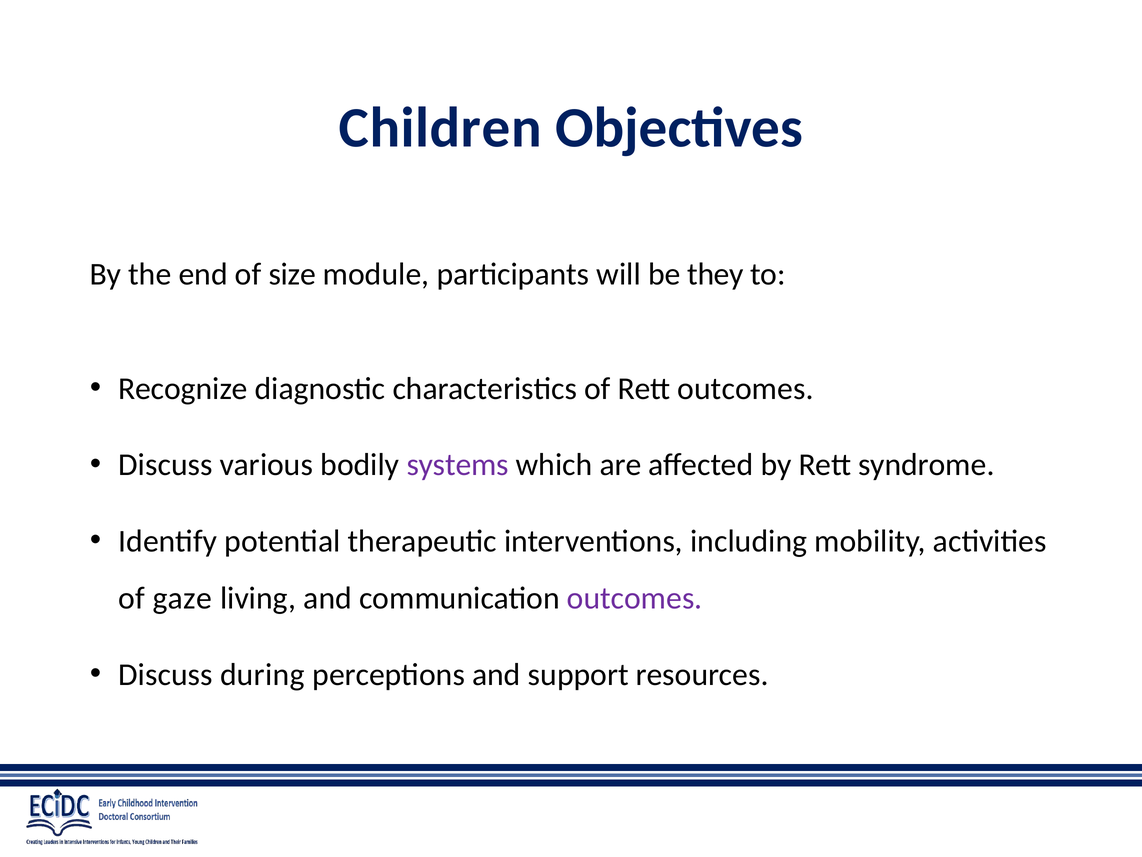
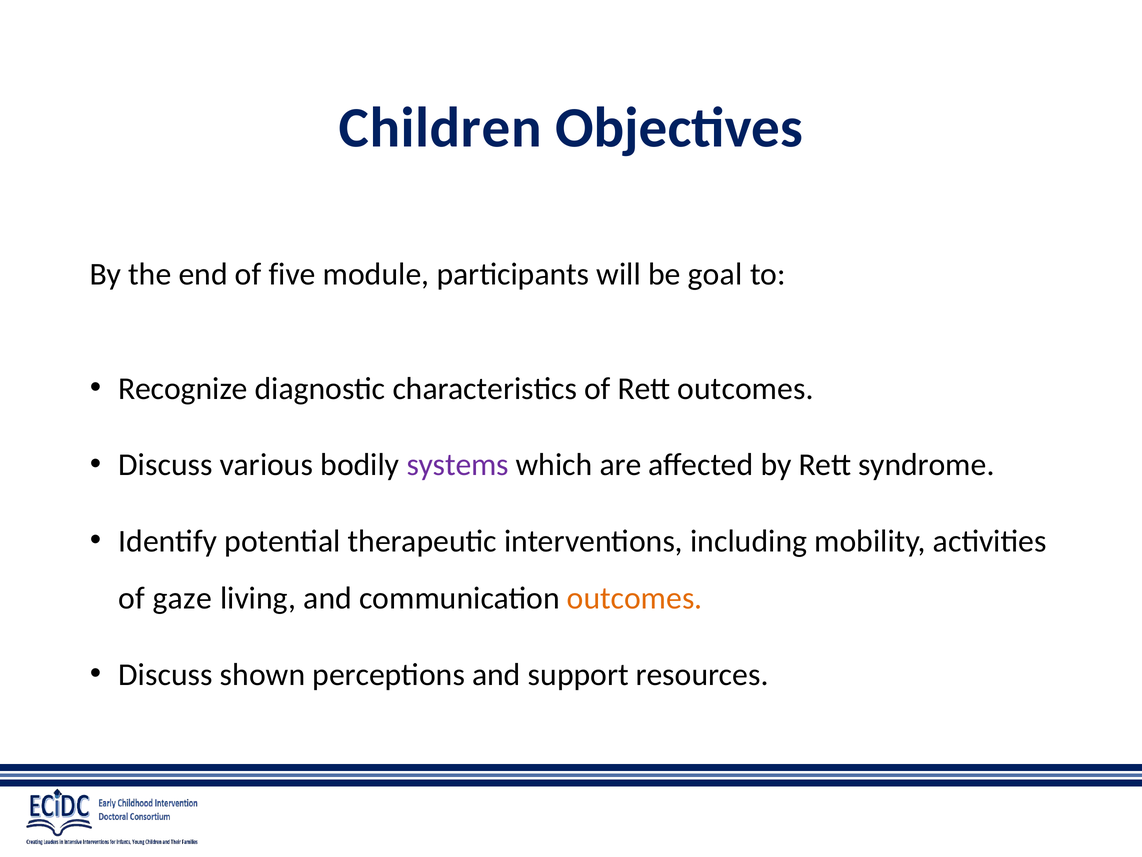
size: size -> five
they: they -> goal
outcomes at (635, 598) colour: purple -> orange
during: during -> shown
